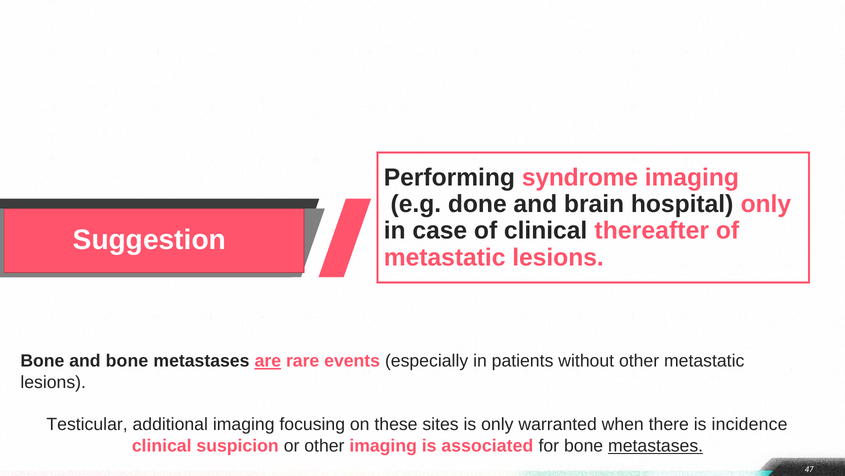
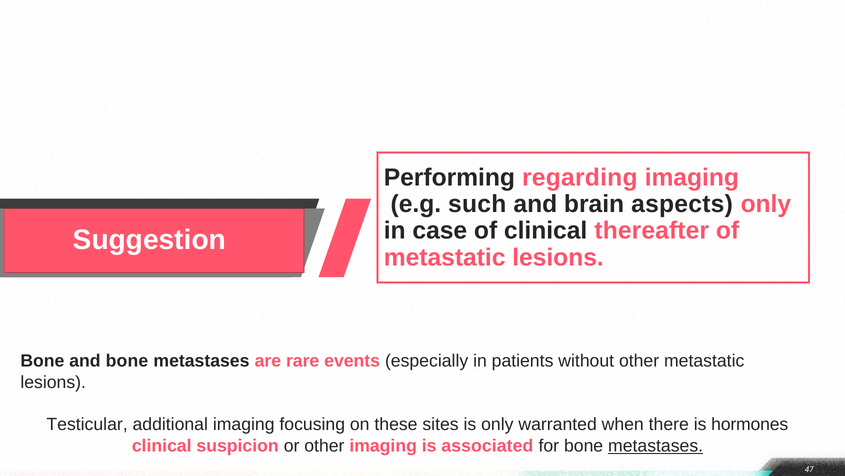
syndrome: syndrome -> regarding
done: done -> such
hospital: hospital -> aspects
are underline: present -> none
incidence: incidence -> hormones
